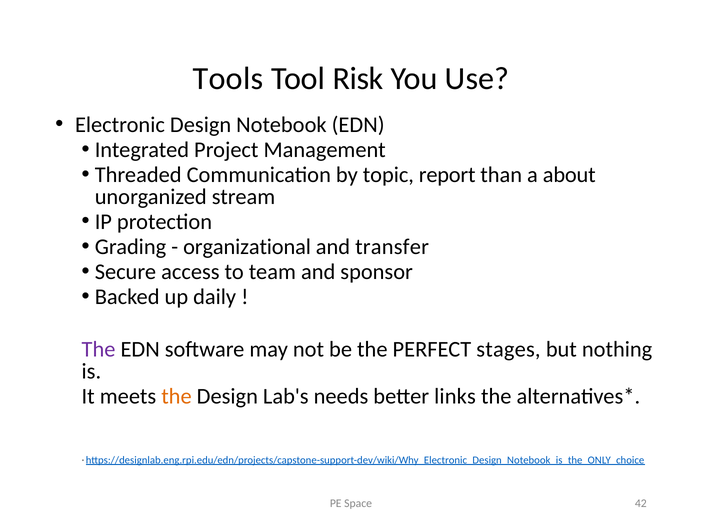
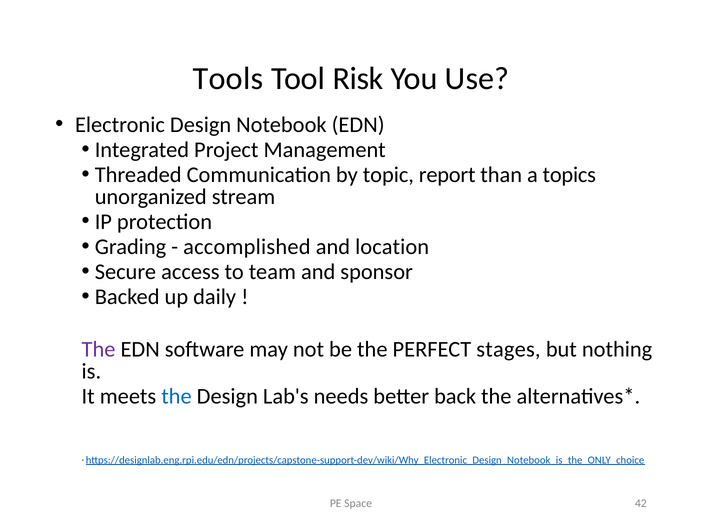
about: about -> topics
organizational: organizational -> accomplished
transfer: transfer -> location
the at (176, 396) colour: orange -> blue
links: links -> back
